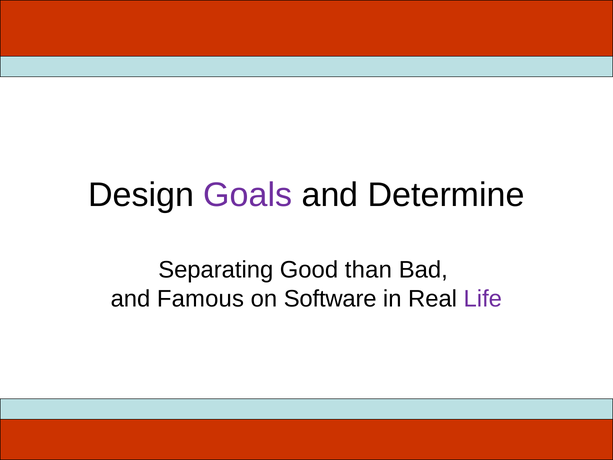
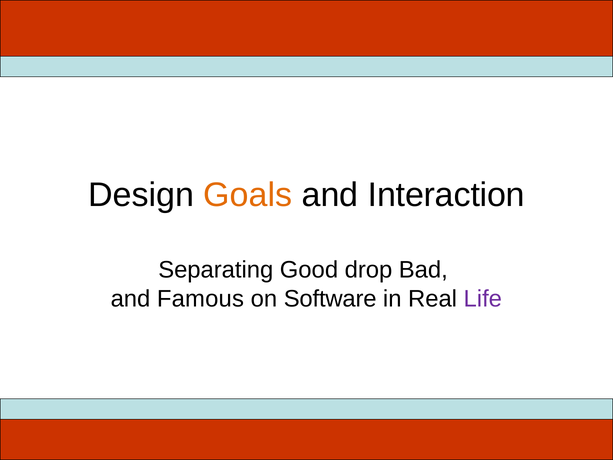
Goals colour: purple -> orange
Determine: Determine -> Interaction
than: than -> drop
